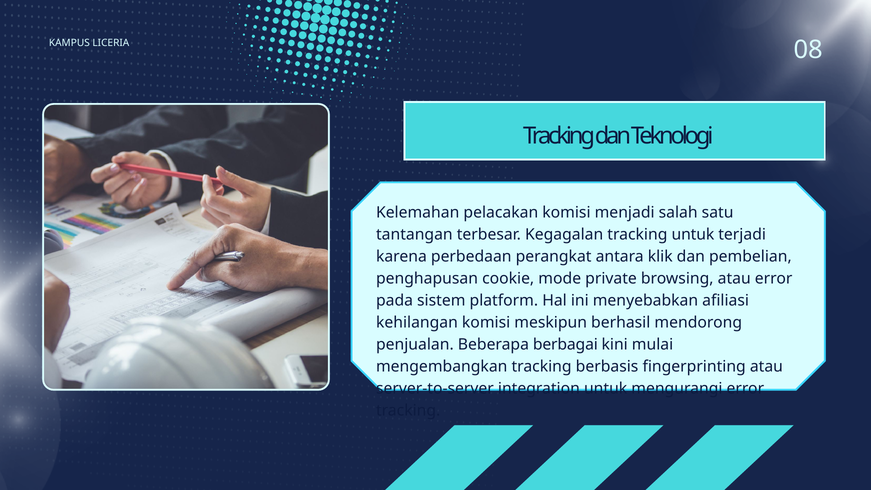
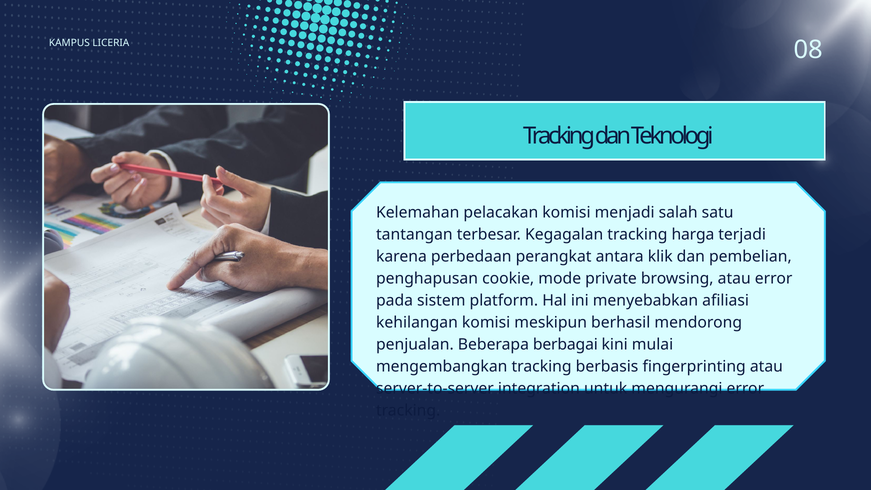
tracking untuk: untuk -> harga
